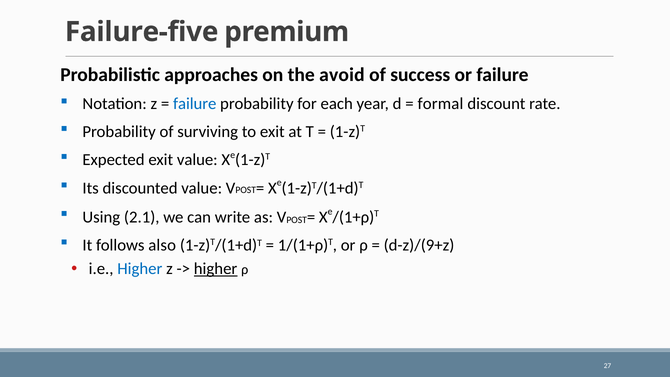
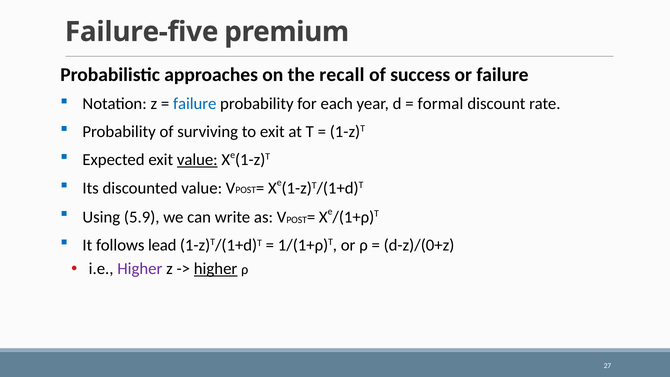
avoid: avoid -> recall
value at (197, 160) underline: none -> present
2.1: 2.1 -> 5.9
also: also -> lead
d-z)/(9+z: d-z)/(9+z -> d-z)/(0+z
Higher at (140, 269) colour: blue -> purple
